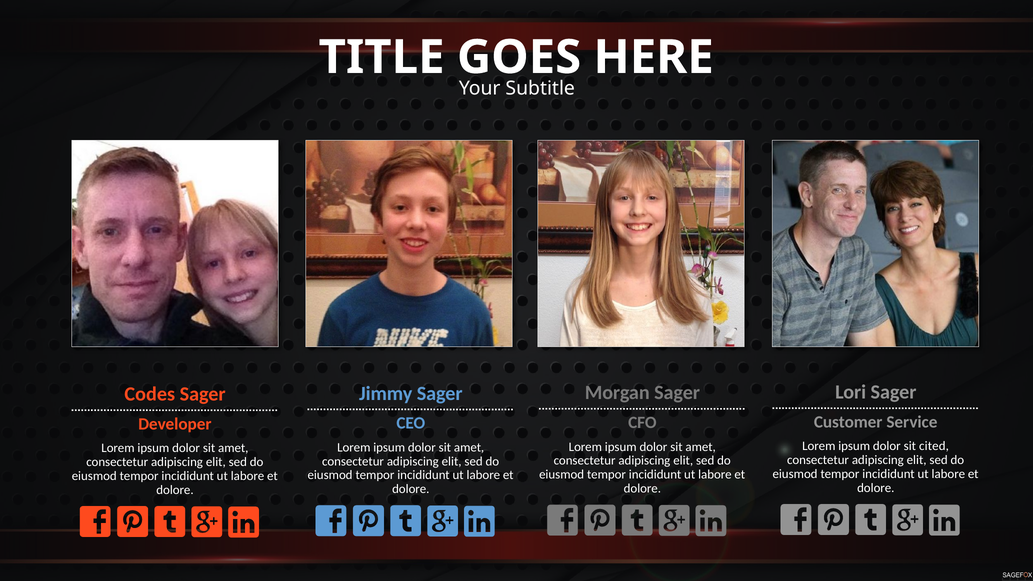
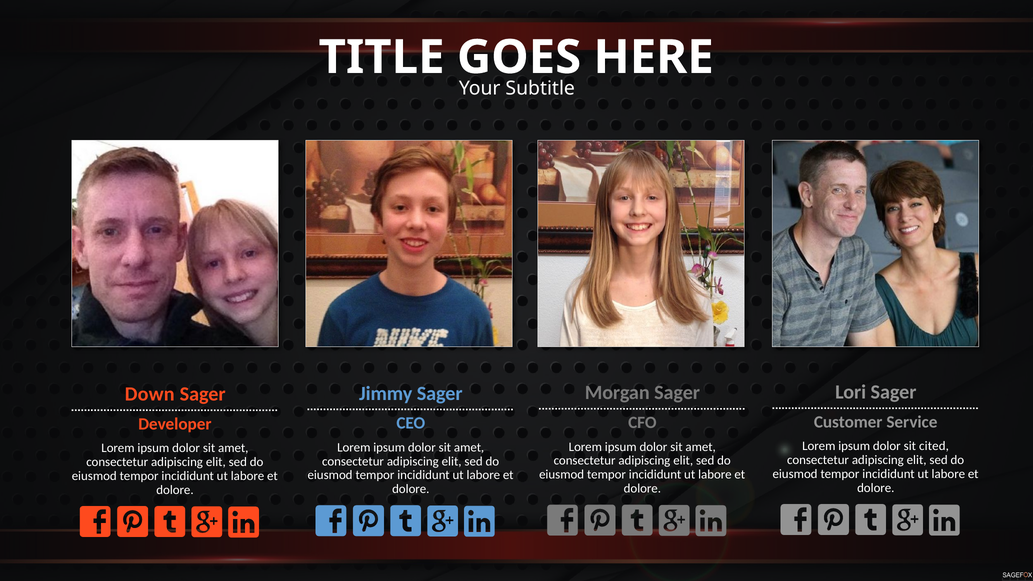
Codes: Codes -> Down
